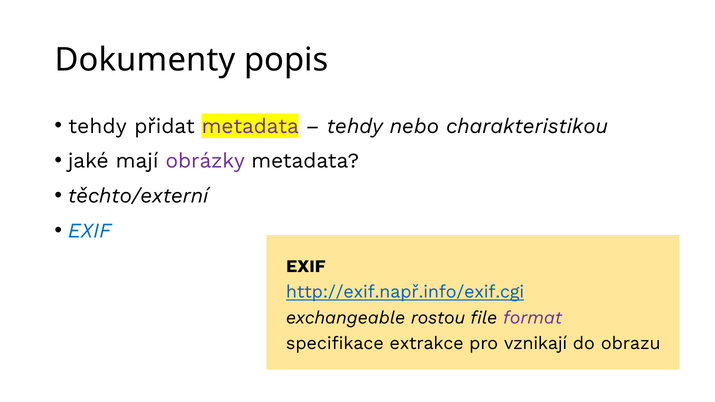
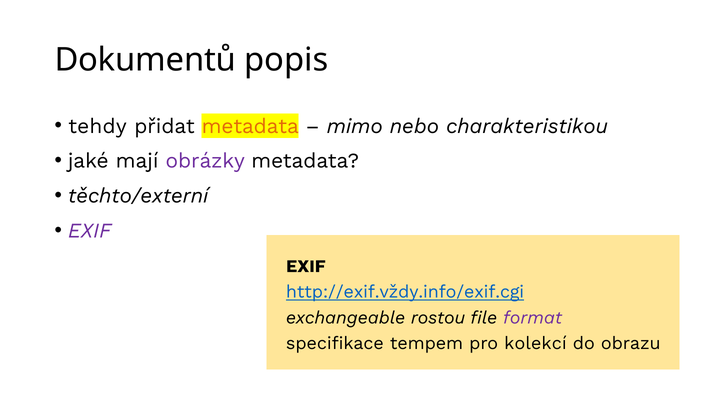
Dokumenty: Dokumenty -> Dokumentů
metadata at (250, 126) colour: purple -> orange
tehdy at (355, 126): tehdy -> mimo
EXIF at (90, 231) colour: blue -> purple
http://exif.např.info/exif.cgi: http://exif.např.info/exif.cgi -> http://exif.vždy.info/exif.cgi
extrakce: extrakce -> tempem
vznikají: vznikají -> kolekcí
